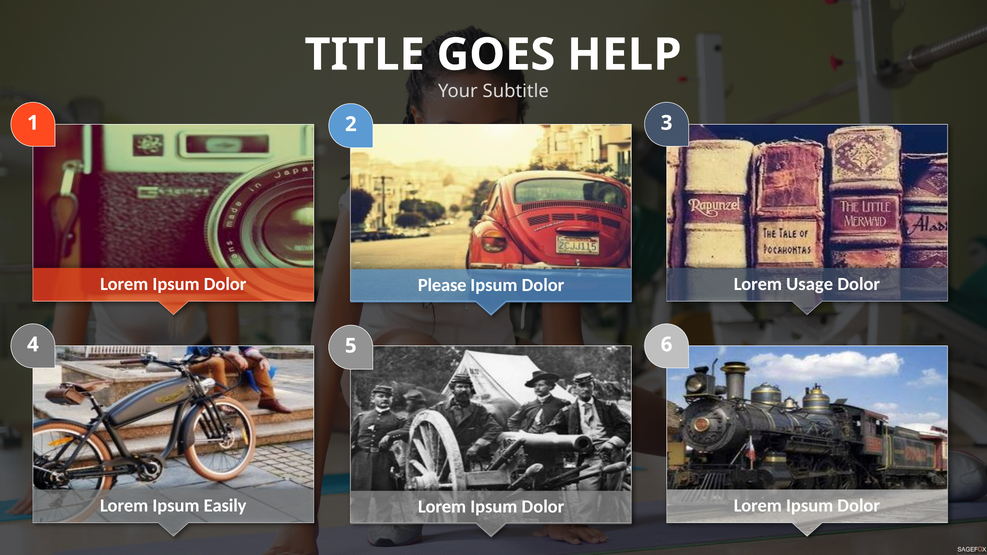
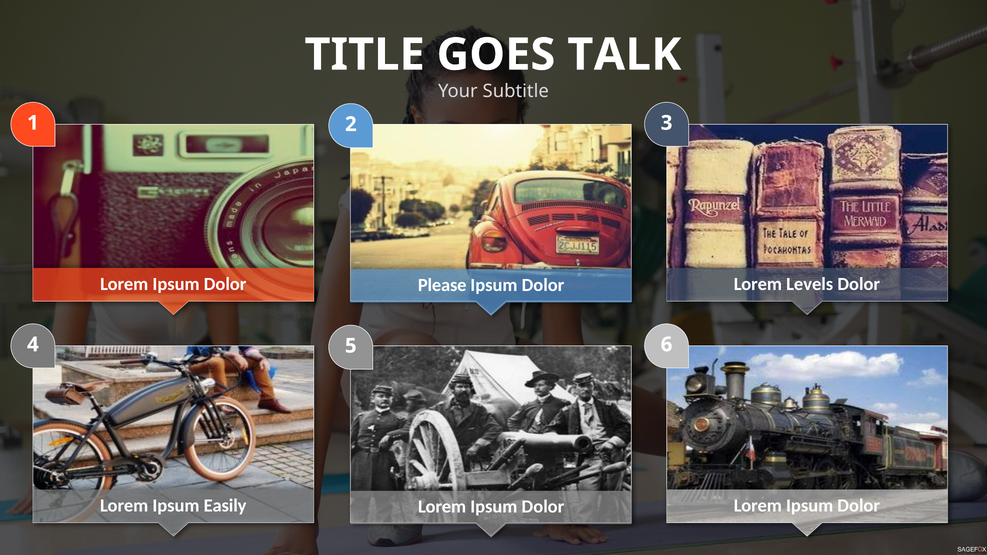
HELP: HELP -> TALK
Usage: Usage -> Levels
